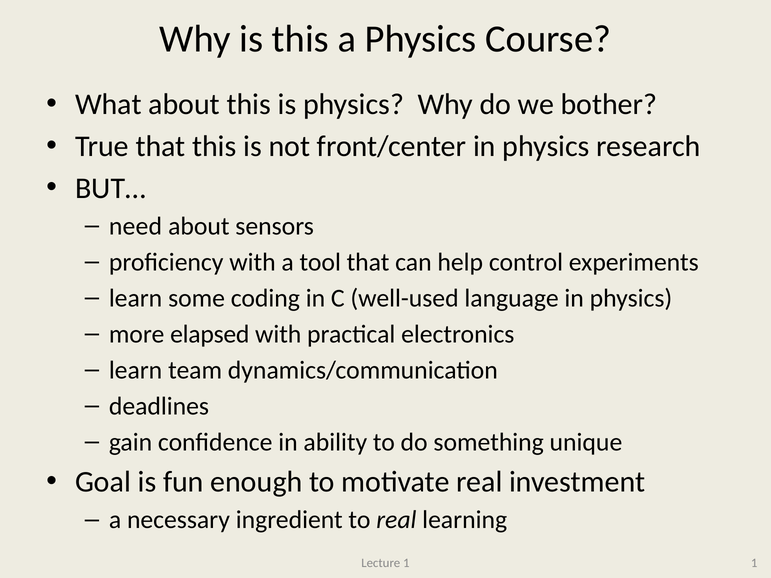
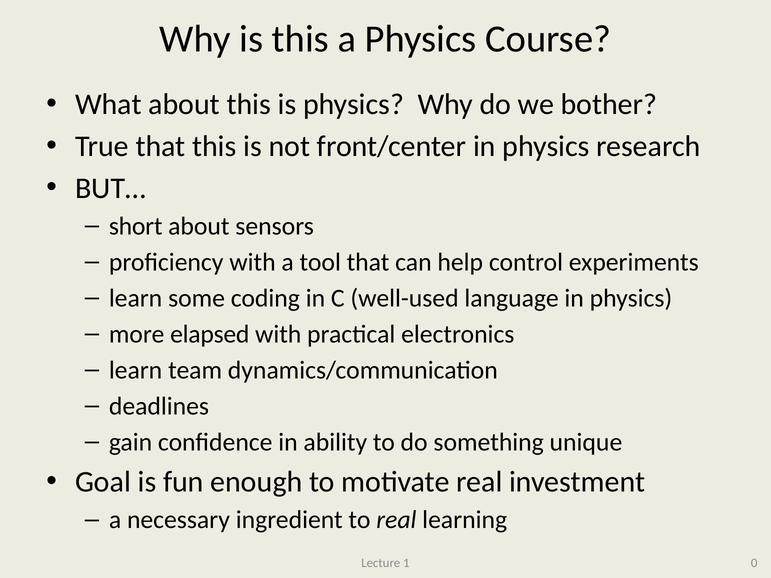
need: need -> short
1 1: 1 -> 0
